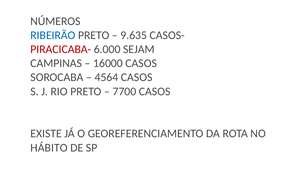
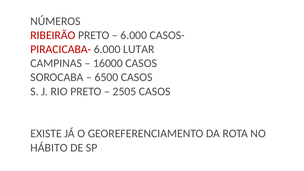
RIBEIRÃO colour: blue -> red
9.635 at (134, 35): 9.635 -> 6.000
SEJAM: SEJAM -> LUTAR
4564: 4564 -> 6500
7700: 7700 -> 2505
